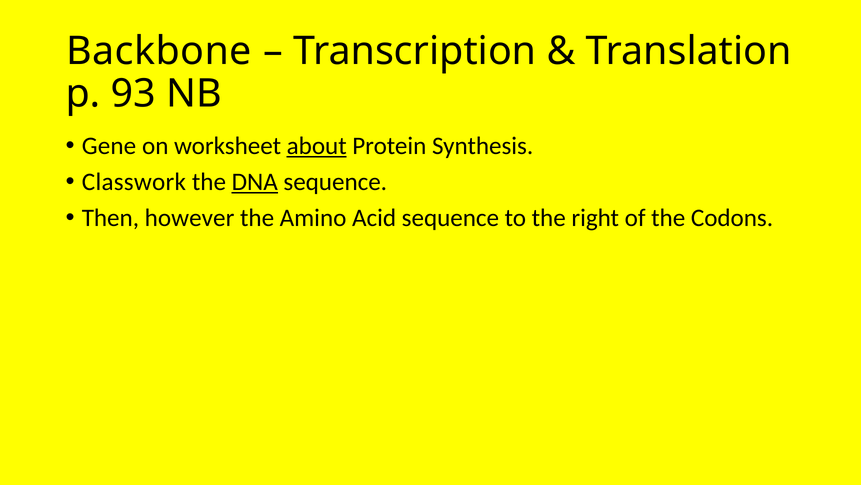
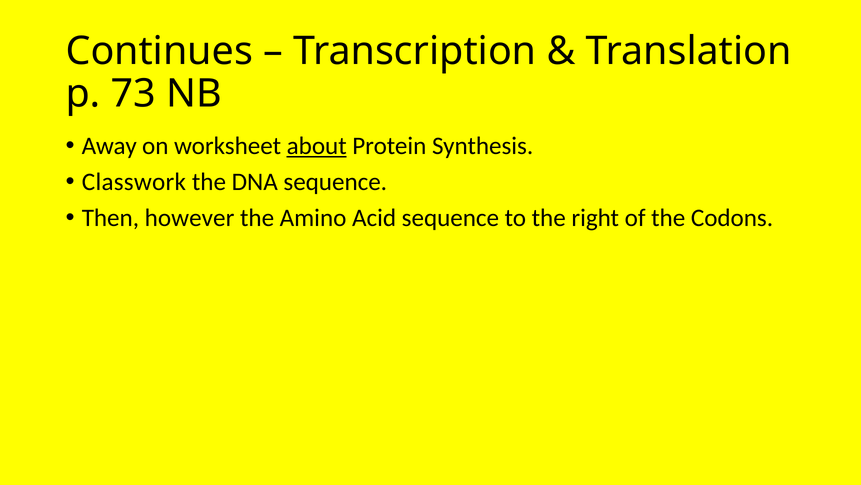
Backbone: Backbone -> Continues
93: 93 -> 73
Gene: Gene -> Away
DNA underline: present -> none
